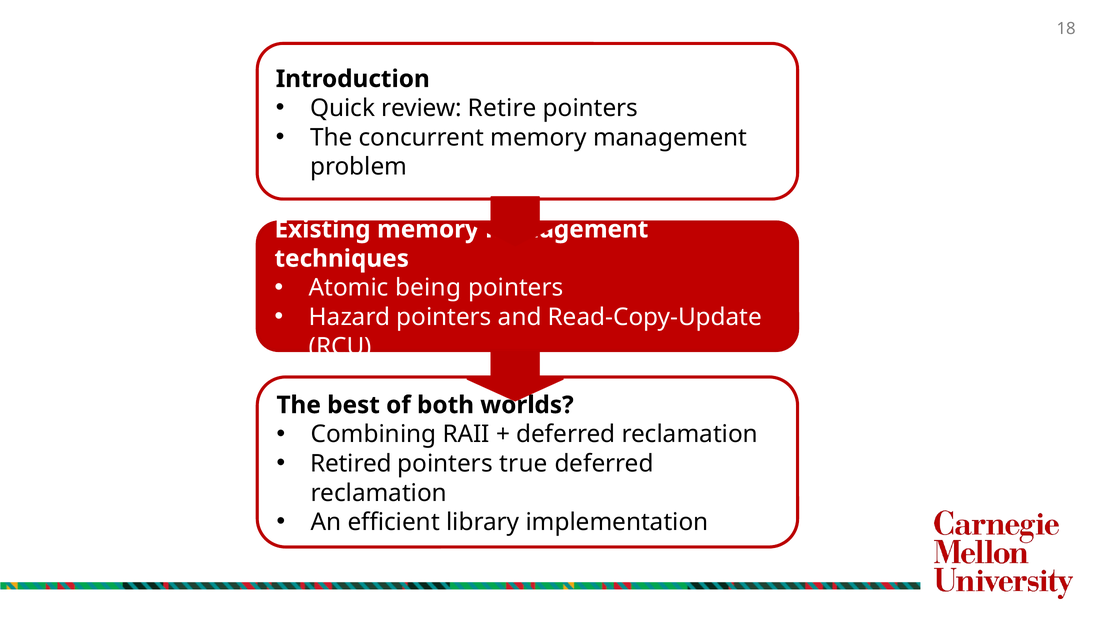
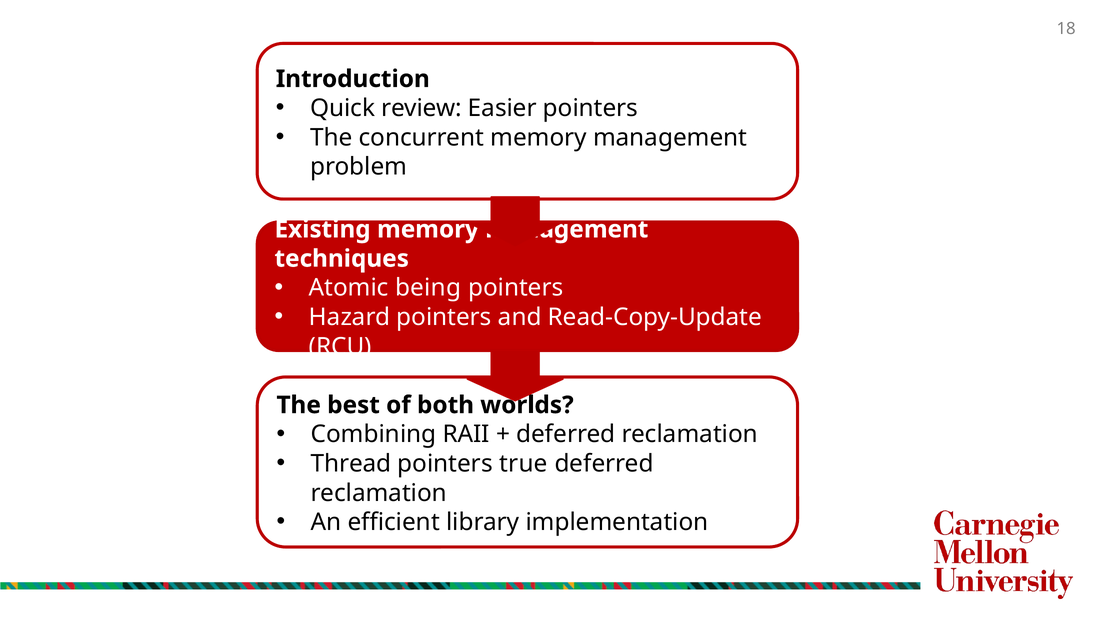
Retire: Retire -> Easier
Retired: Retired -> Thread
